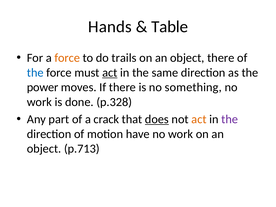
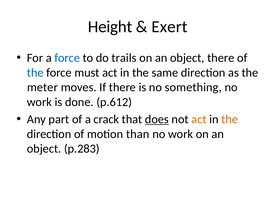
Hands: Hands -> Height
Table: Table -> Exert
force at (67, 58) colour: orange -> blue
act at (110, 73) underline: present -> none
power: power -> meter
p.328: p.328 -> p.612
the at (230, 119) colour: purple -> orange
have: have -> than
p.713: p.713 -> p.283
